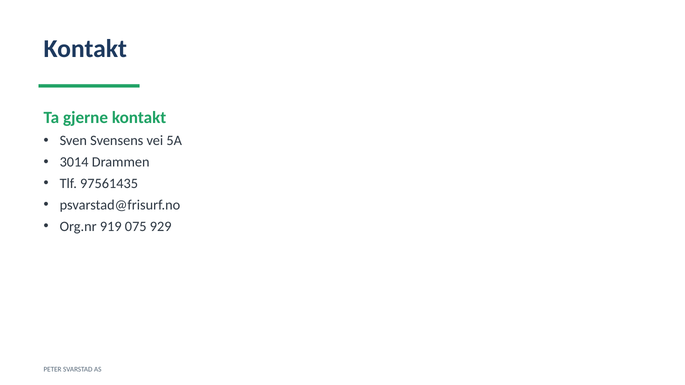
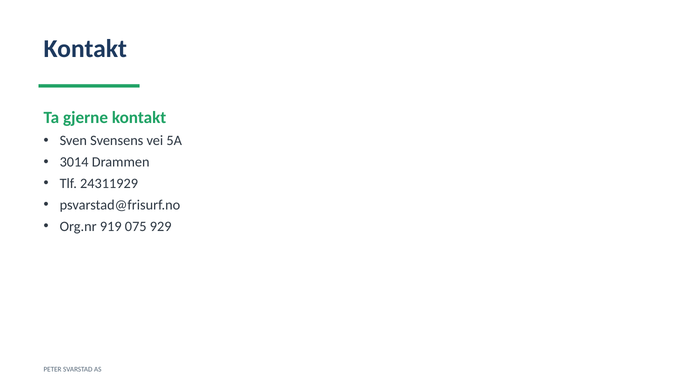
97561435: 97561435 -> 24311929
